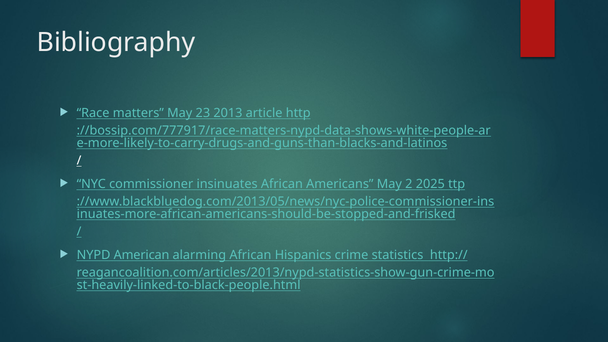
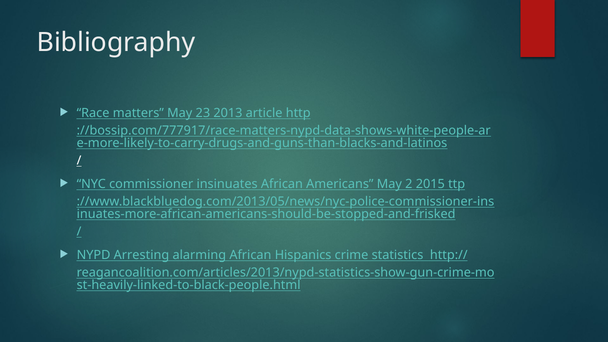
2025: 2025 -> 2015
American: American -> Arresting
